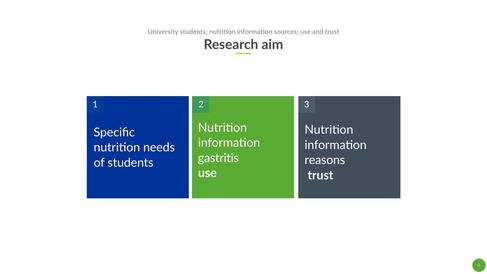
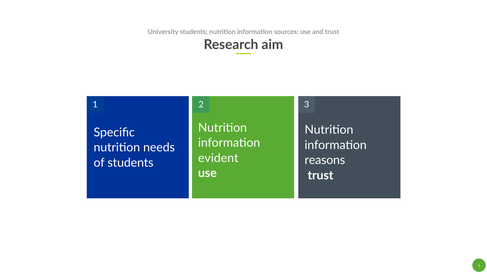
gastritis: gastritis -> evident
